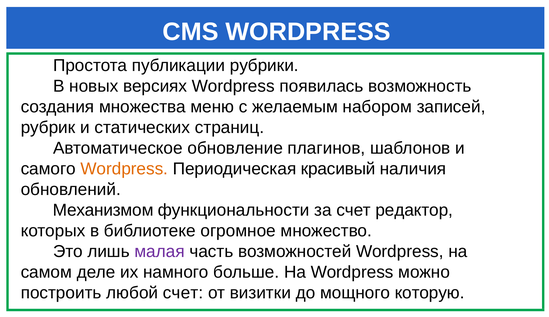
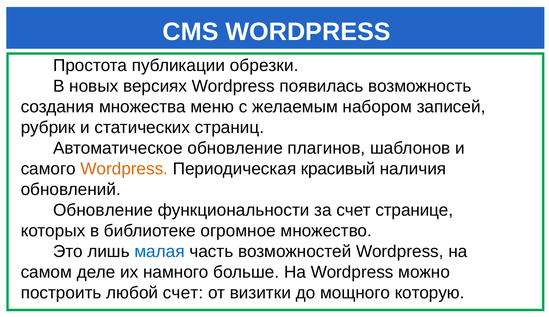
рубрики: рубрики -> обрезки
Механизмом at (103, 210): Механизмом -> Обновление
редактор: редактор -> странице
малая colour: purple -> blue
